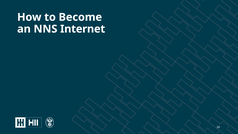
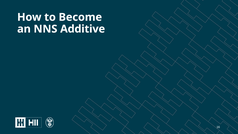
Internet: Internet -> Additive
